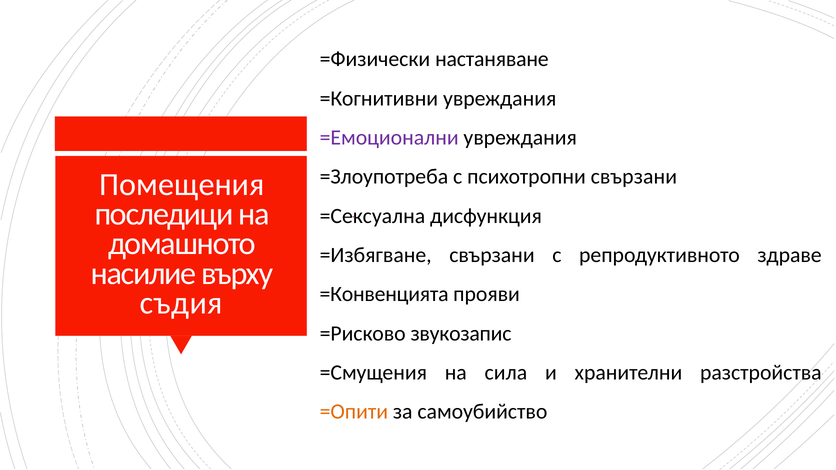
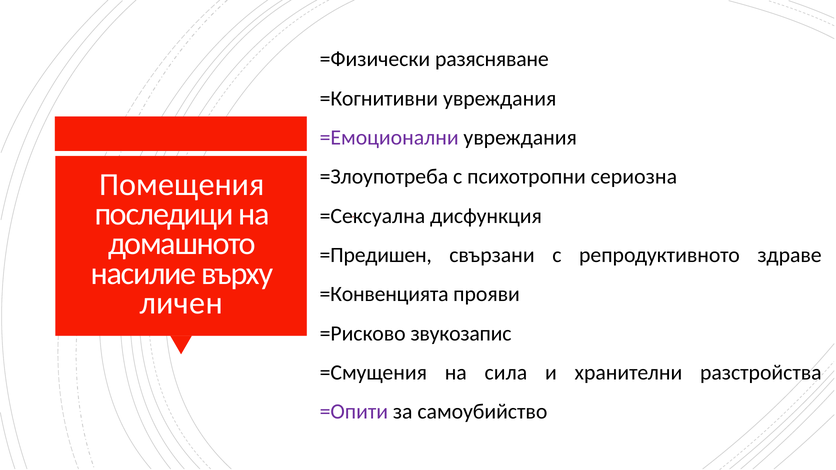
настаняване: настаняване -> разясняване
психотропни свързани: свързани -> сериозна
=Избягване: =Избягване -> =Предишен
съдия: съдия -> личен
=Опити colour: orange -> purple
